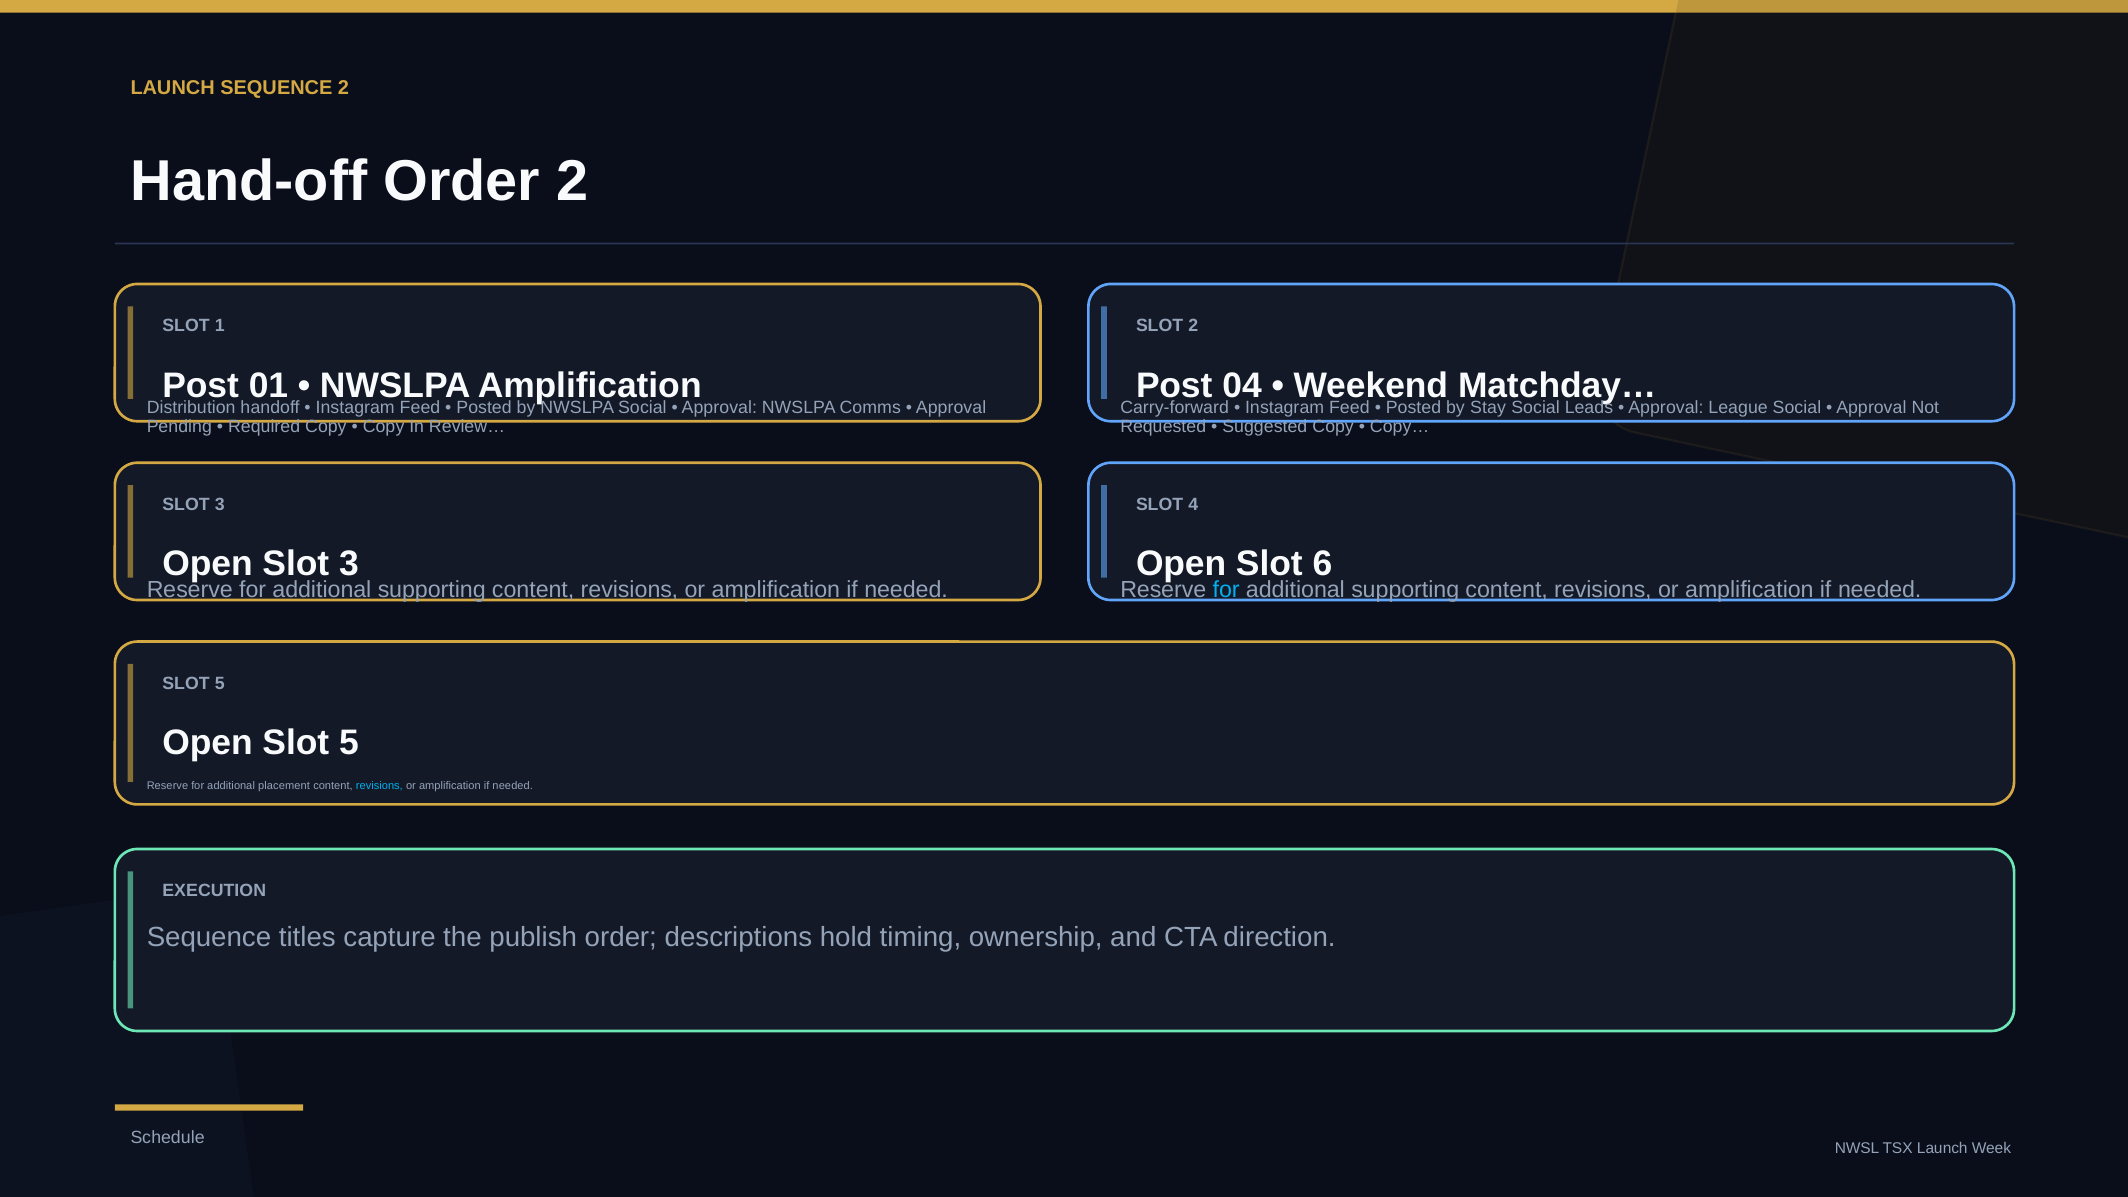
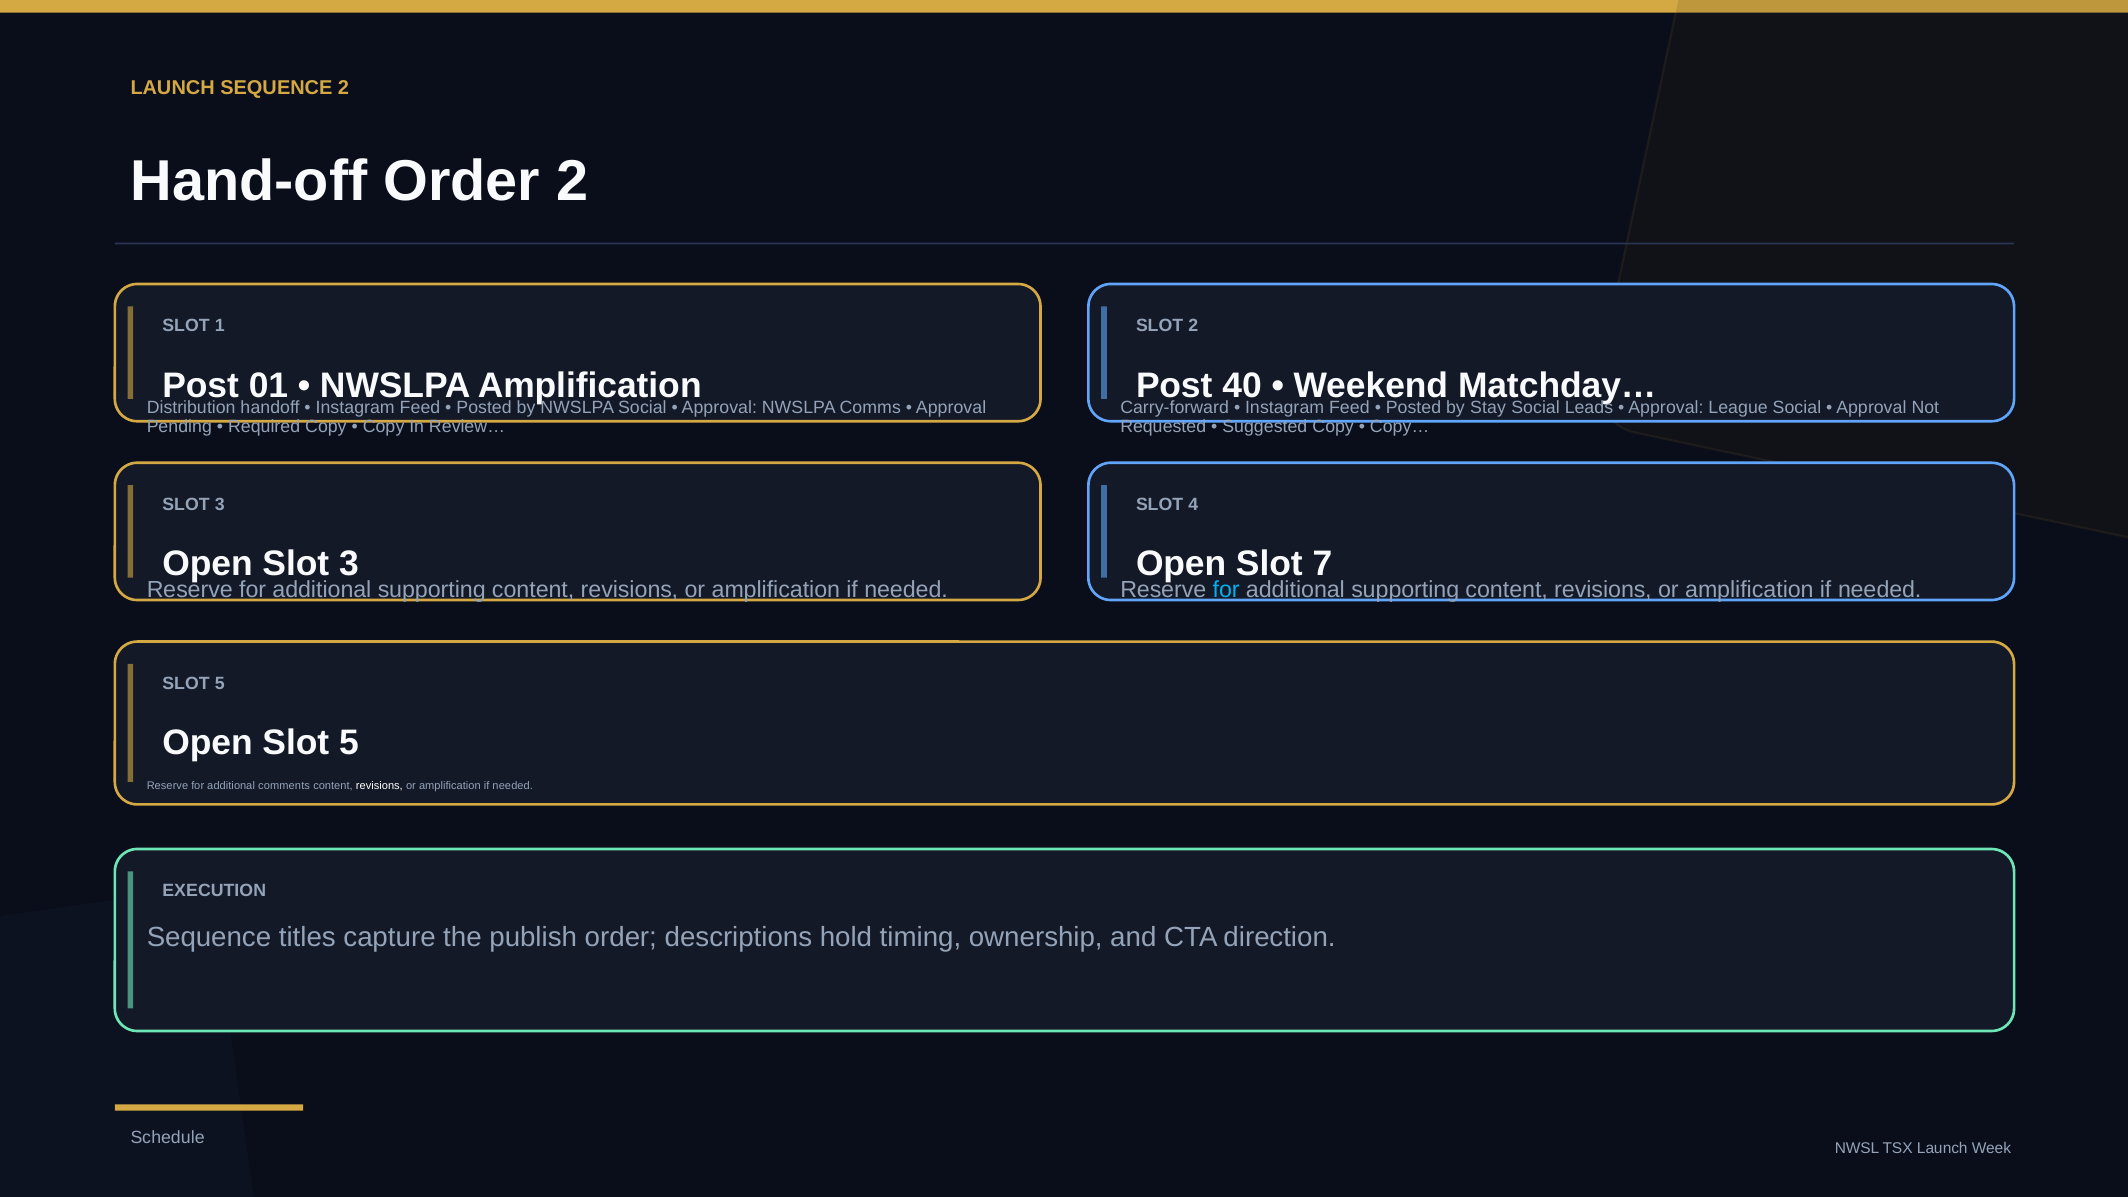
04: 04 -> 40
6: 6 -> 7
placement: placement -> comments
revisions at (379, 786) colour: light blue -> white
